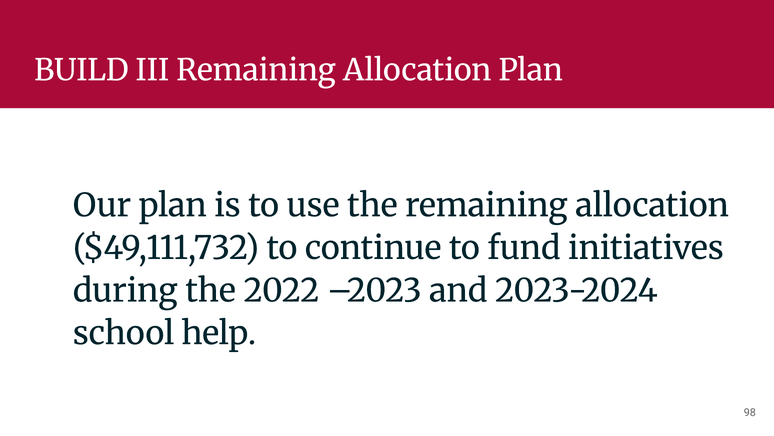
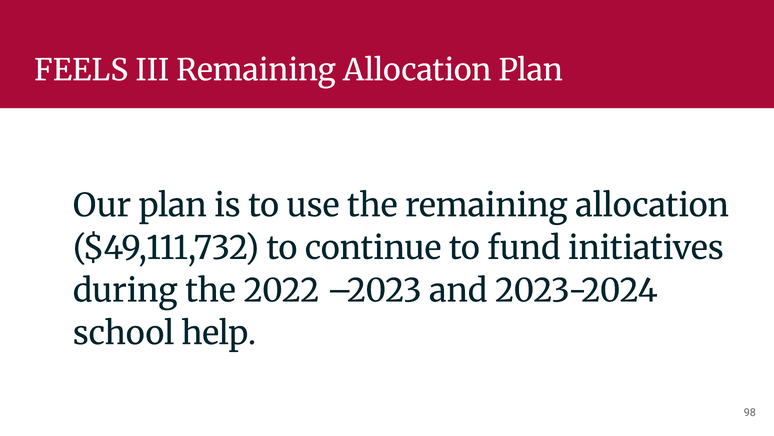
BUILD: BUILD -> FEELS
